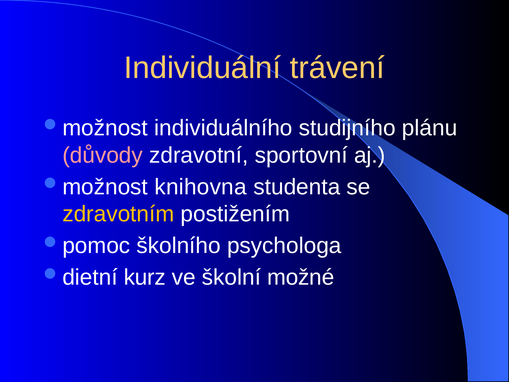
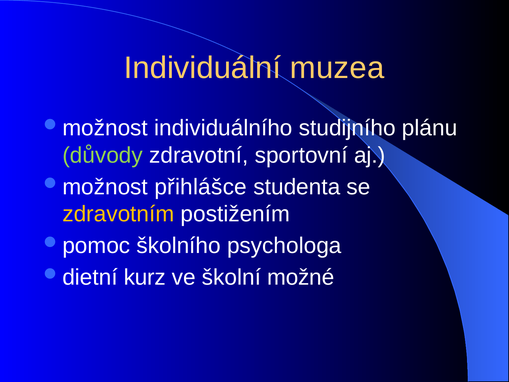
trávení: trávení -> muzea
důvody colour: pink -> light green
knihovna: knihovna -> přihlášce
